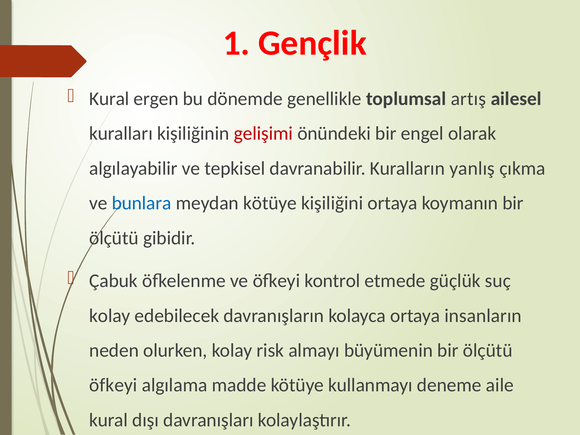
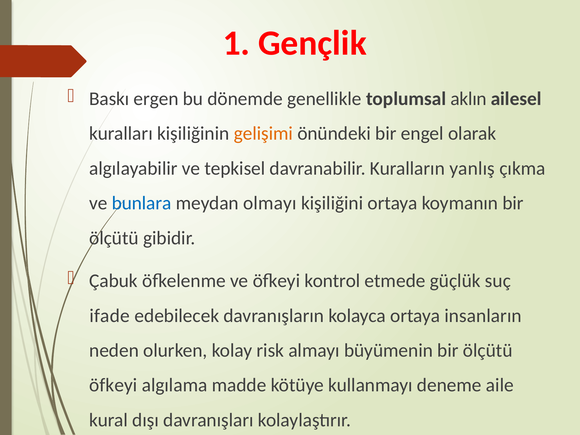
Kural at (109, 99): Kural -> Baskı
artış: artış -> aklın
gelişimi colour: red -> orange
meydan kötüye: kötüye -> olmayı
kolay at (110, 316): kolay -> ifade
